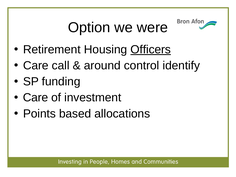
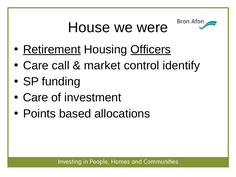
Option: Option -> House
Retirement underline: none -> present
around: around -> market
